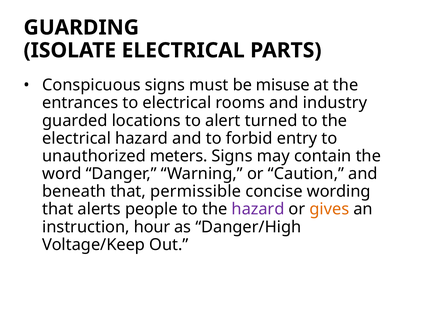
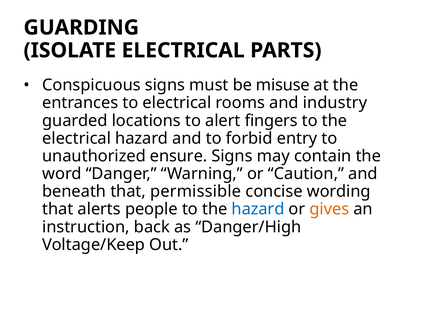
turned: turned -> fingers
meters: meters -> ensure
hazard at (258, 209) colour: purple -> blue
hour: hour -> back
